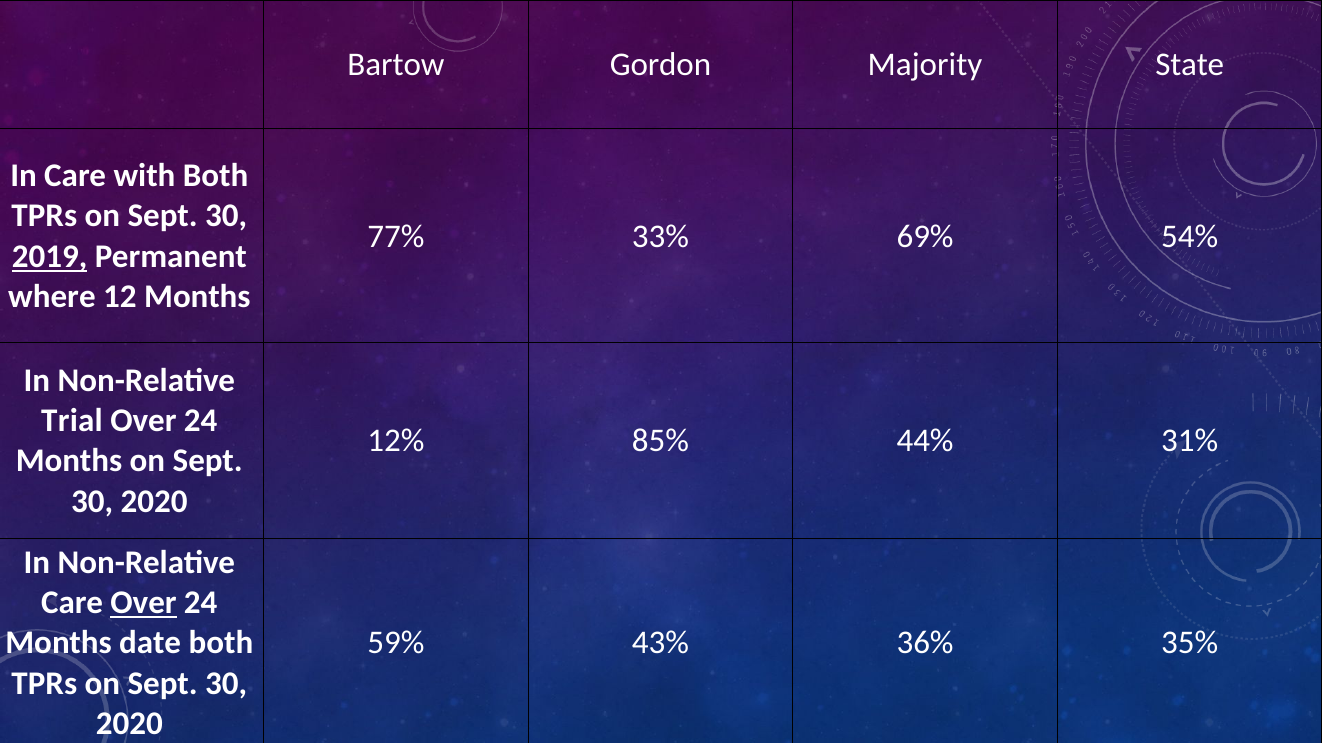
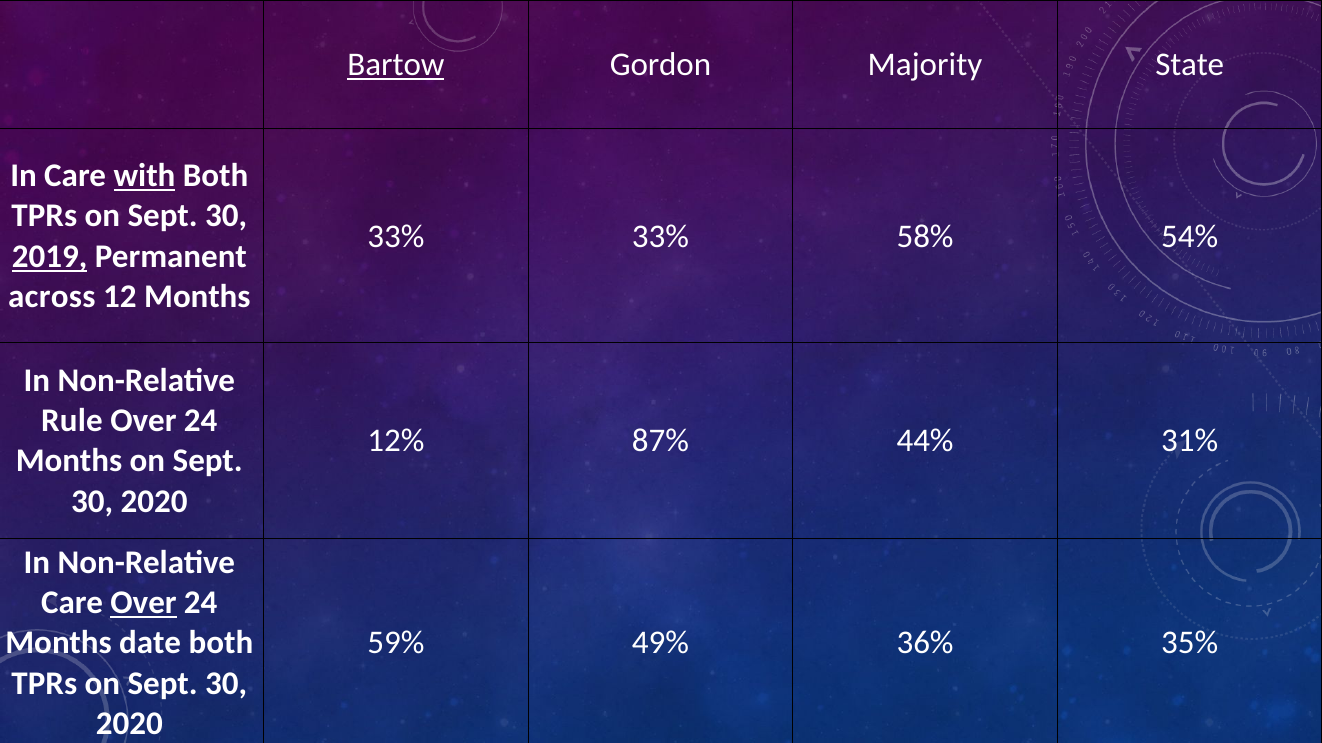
Bartow underline: none -> present
with underline: none -> present
77% at (396, 236): 77% -> 33%
69%: 69% -> 58%
where: where -> across
Trial: Trial -> Rule
85%: 85% -> 87%
43%: 43% -> 49%
